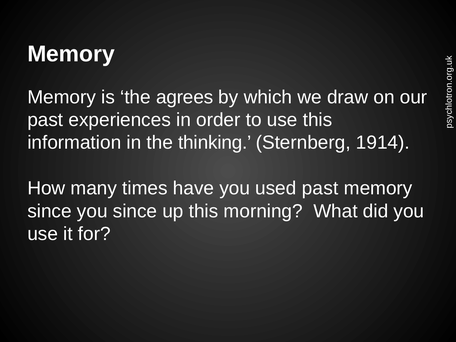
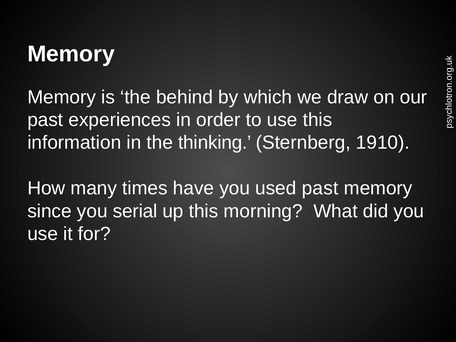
agrees: agrees -> behind
1914: 1914 -> 1910
you since: since -> serial
